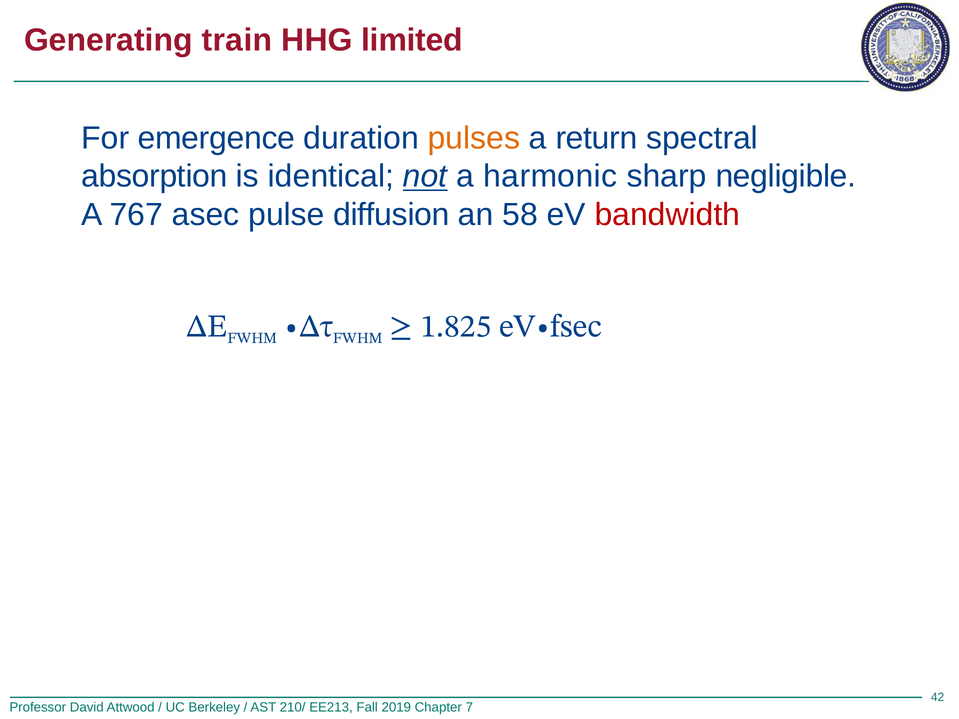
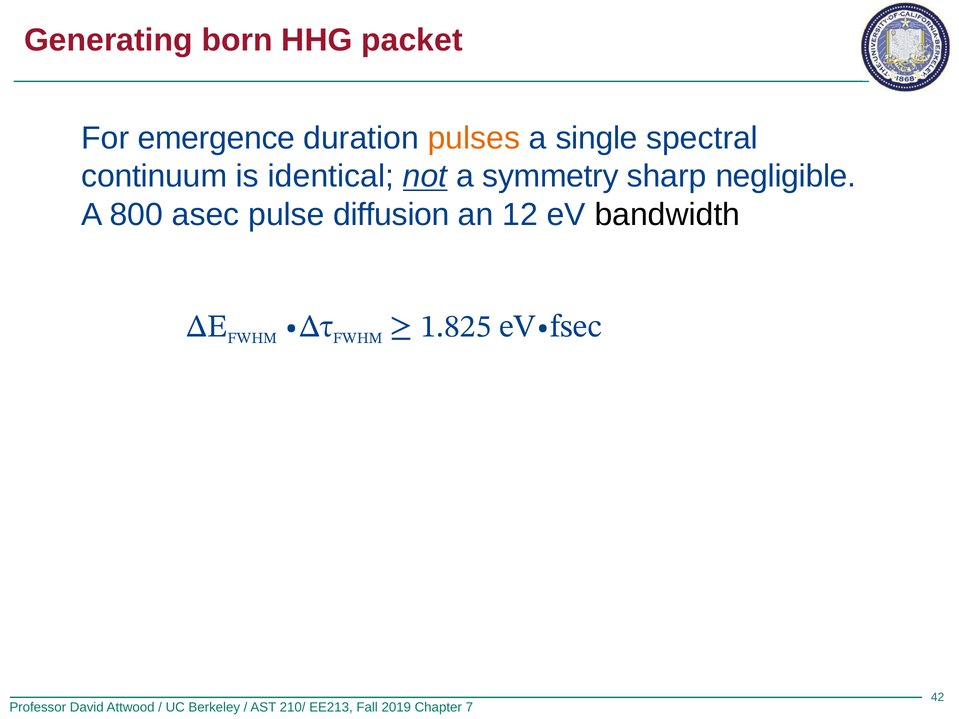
train: train -> born
limited: limited -> packet
return: return -> single
absorption: absorption -> continuum
harmonic: harmonic -> symmetry
767: 767 -> 800
58: 58 -> 12
bandwidth colour: red -> black
